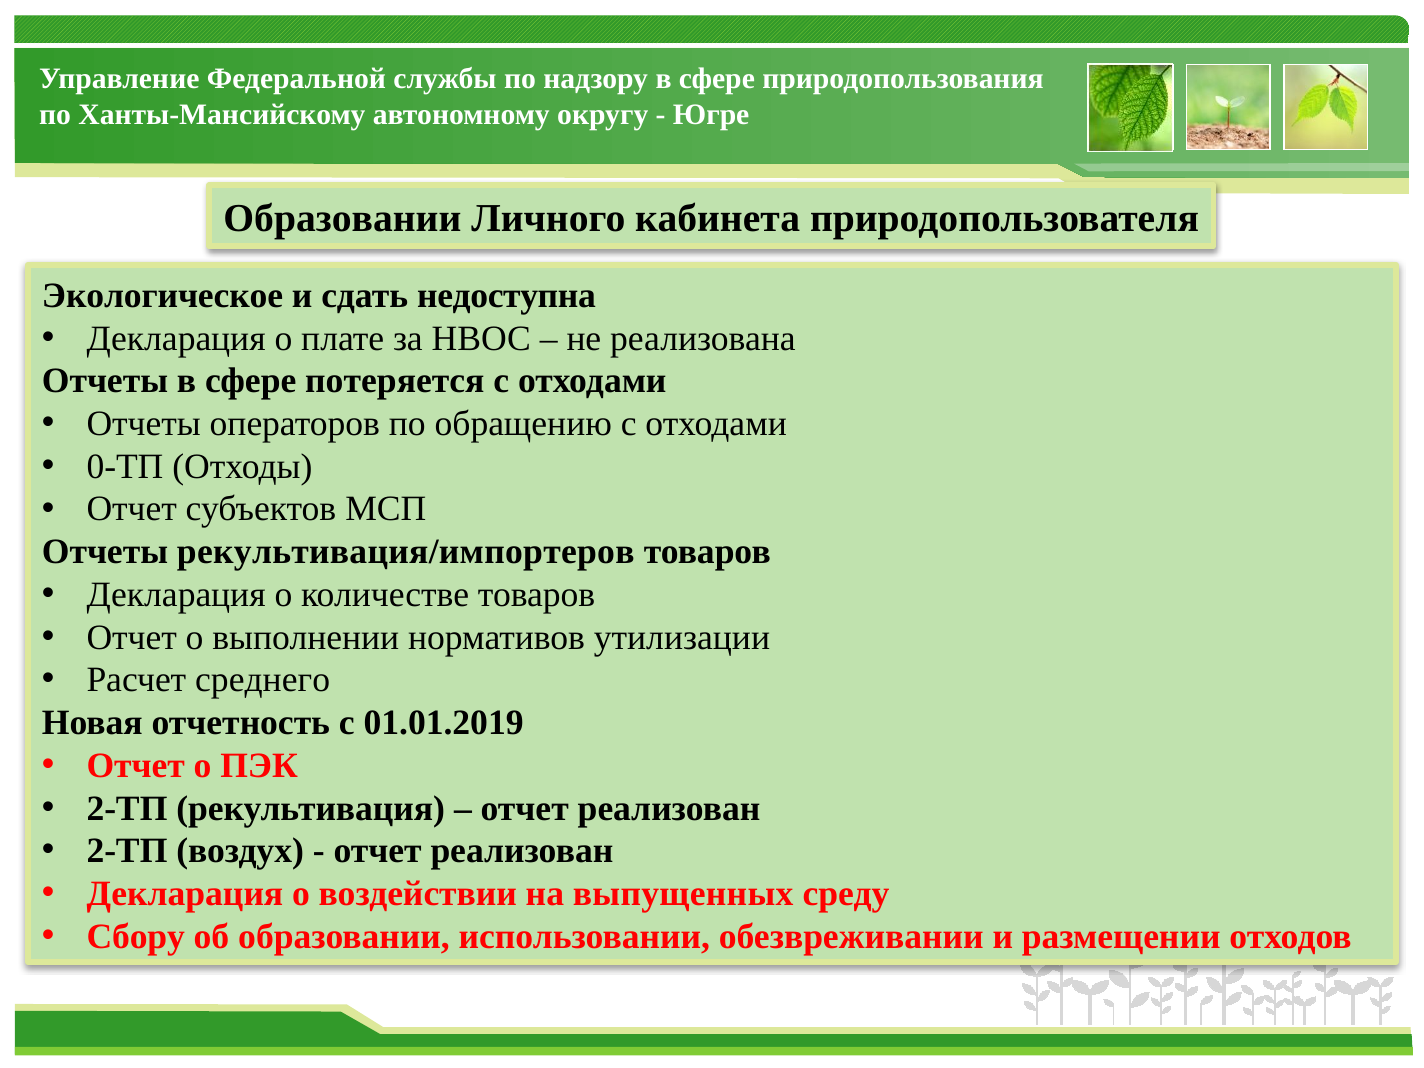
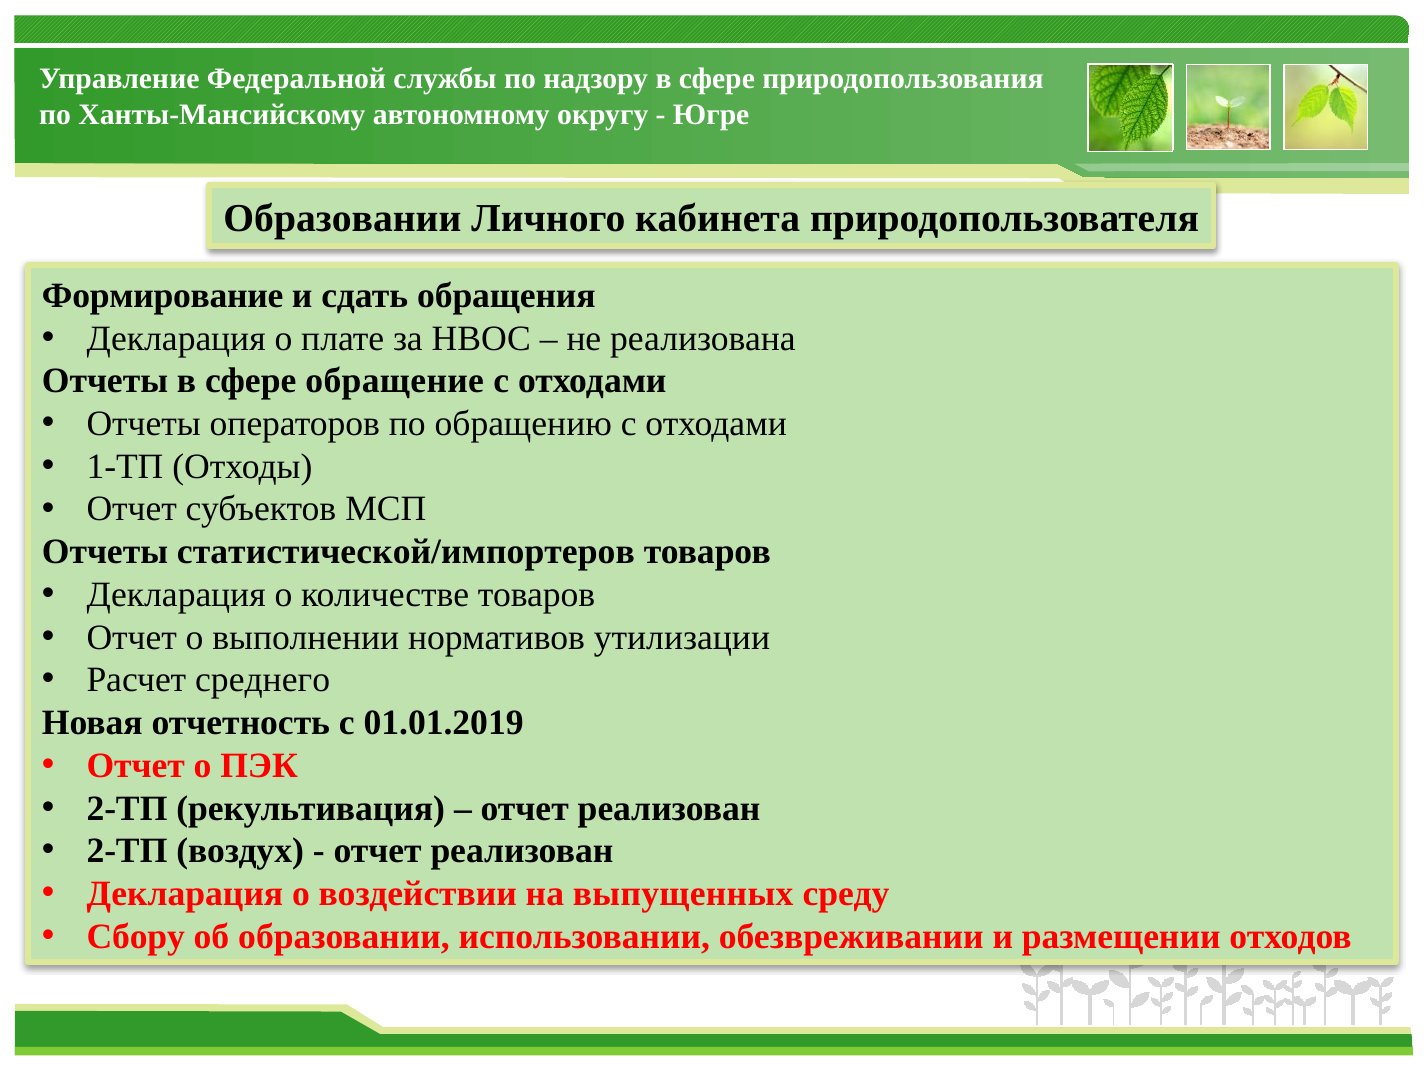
Экологическое: Экологическое -> Формирование
недоступна: недоступна -> обращения
потеряется: потеряется -> обращение
0-ТП: 0-ТП -> 1-ТП
рекультивация/импортеров: рекультивация/импортеров -> статистической/импортеров
